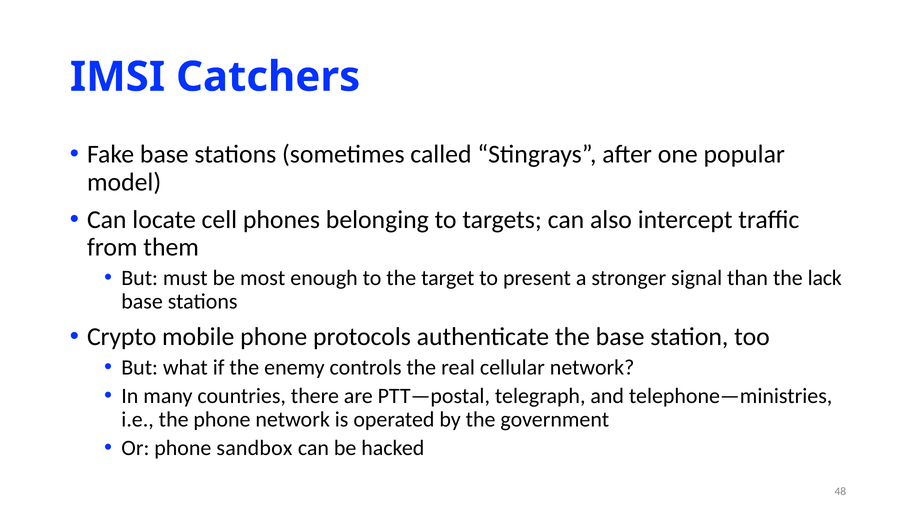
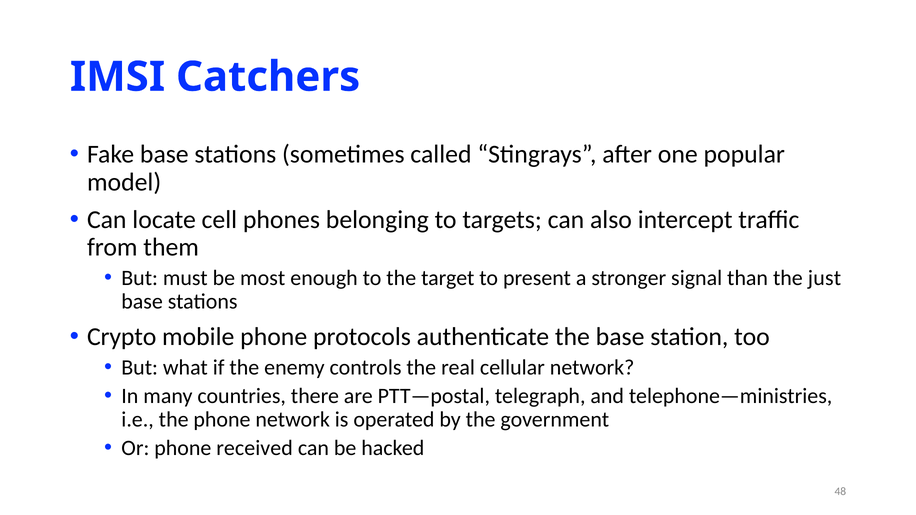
lack: lack -> just
sandbox: sandbox -> received
